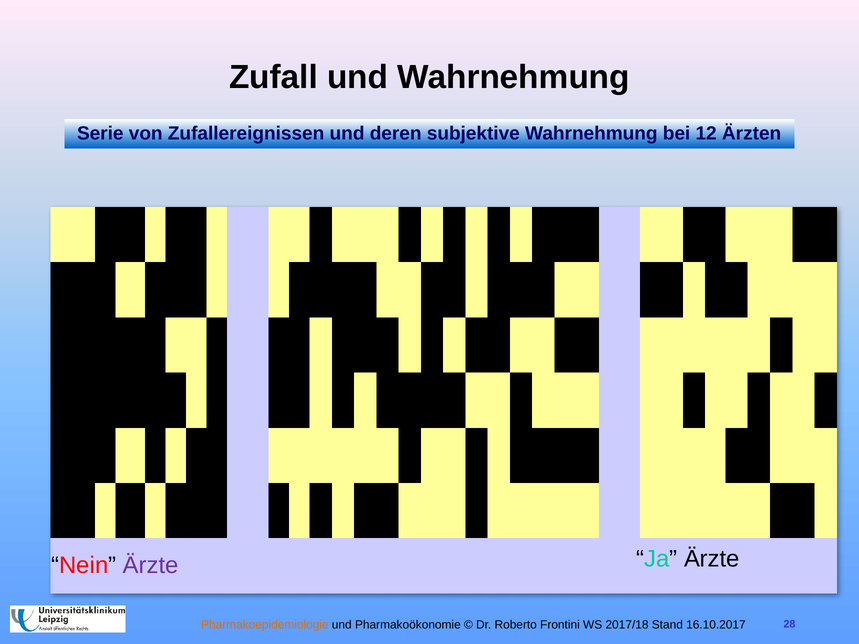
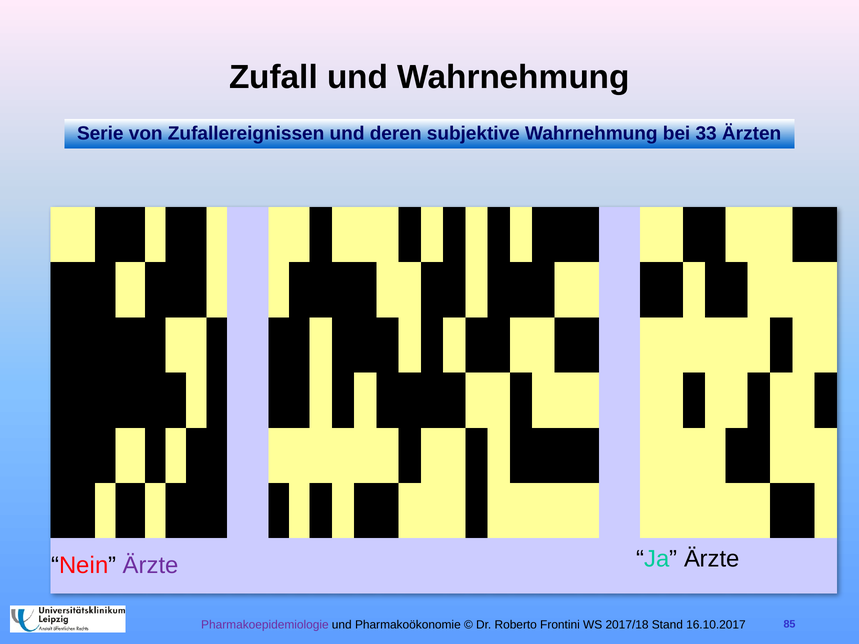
12: 12 -> 33
Pharmakoepidemiologie colour: orange -> purple
28: 28 -> 85
